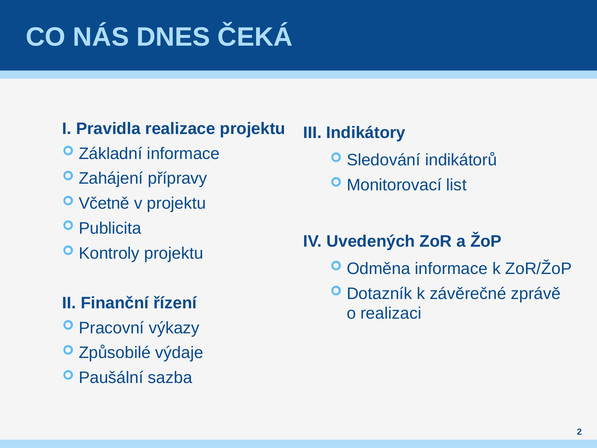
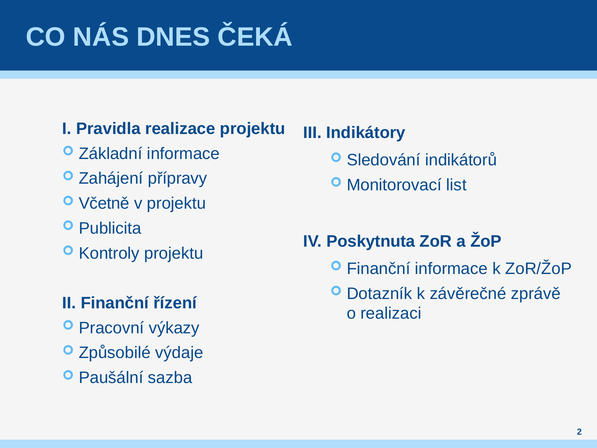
Uvedených: Uvedených -> Poskytnuta
Odměna at (379, 269): Odměna -> Finanční
